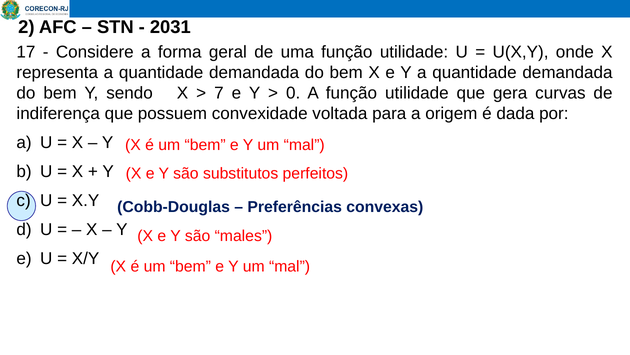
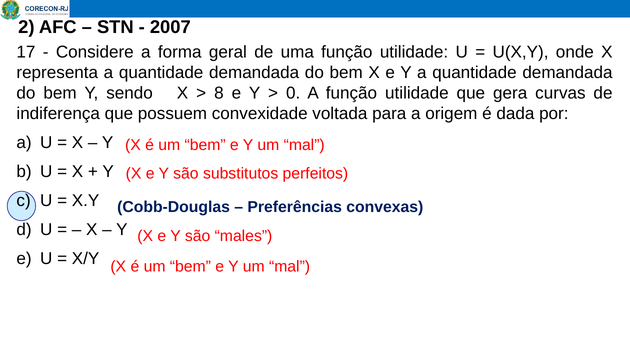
2031: 2031 -> 2007
7: 7 -> 8
